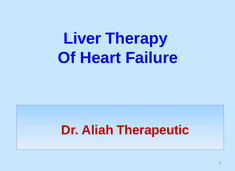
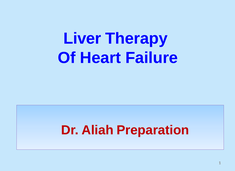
Therapeutic: Therapeutic -> Preparation
